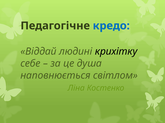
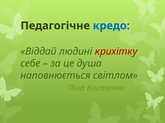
крихітку colour: black -> red
